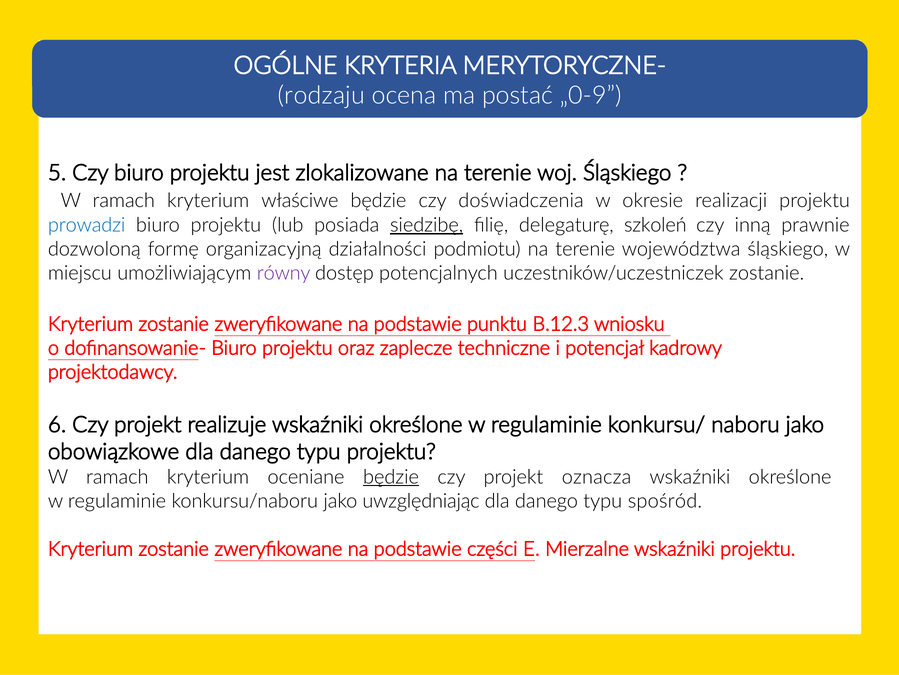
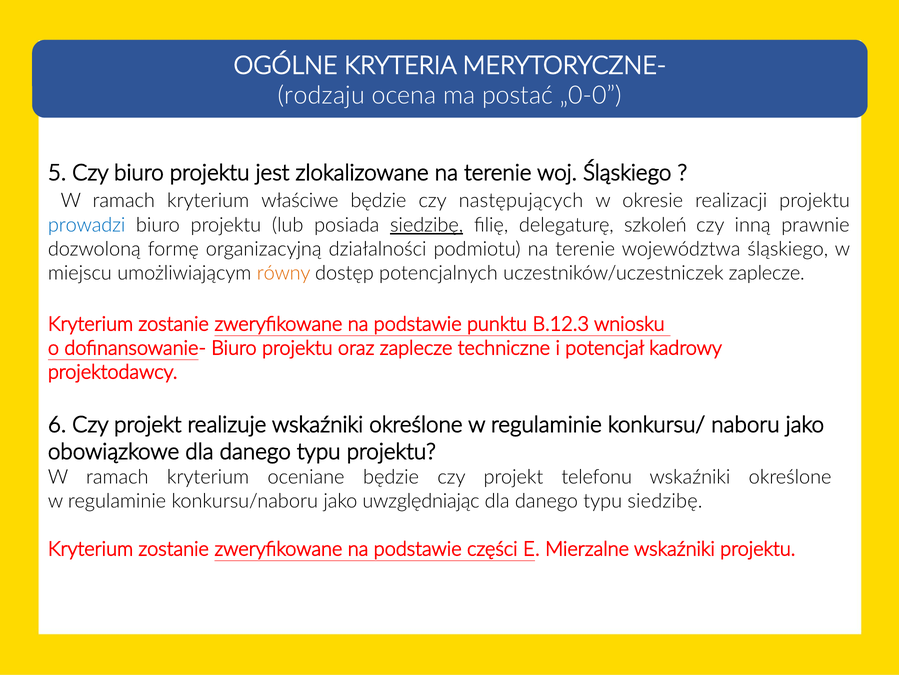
„0-9: „0-9 -> „0-0
doświadczenia: doświadczenia -> następujących
równy colour: purple -> orange
uczestników/uczestniczek zostanie: zostanie -> zaplecze
będzie at (391, 476) underline: present -> none
oznacza: oznacza -> telefonu
typu spośród: spośród -> siedzibę
